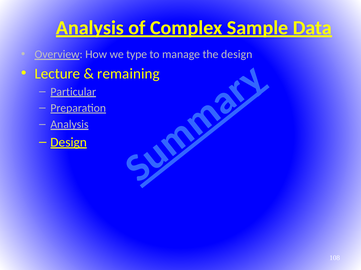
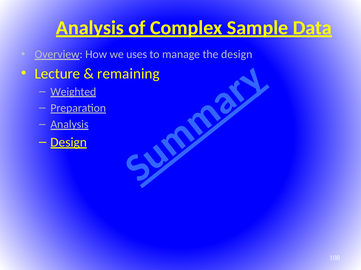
type: type -> uses
Particular: Particular -> Weighted
